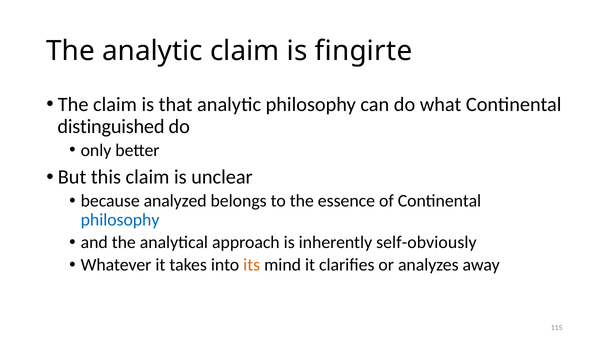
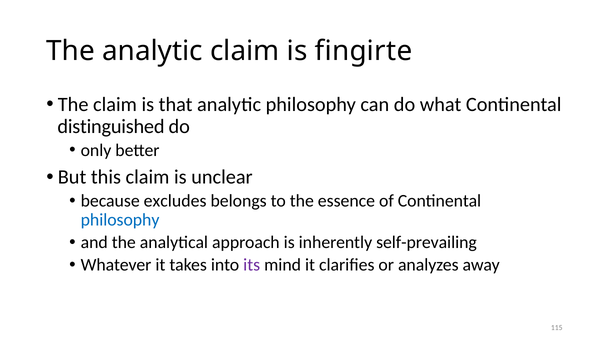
analyzed: analyzed -> excludes
self-obviously: self-obviously -> self-prevailing
its colour: orange -> purple
